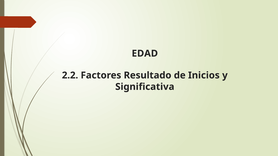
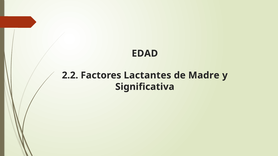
Resultado: Resultado -> Lactantes
Inicios: Inicios -> Madre
